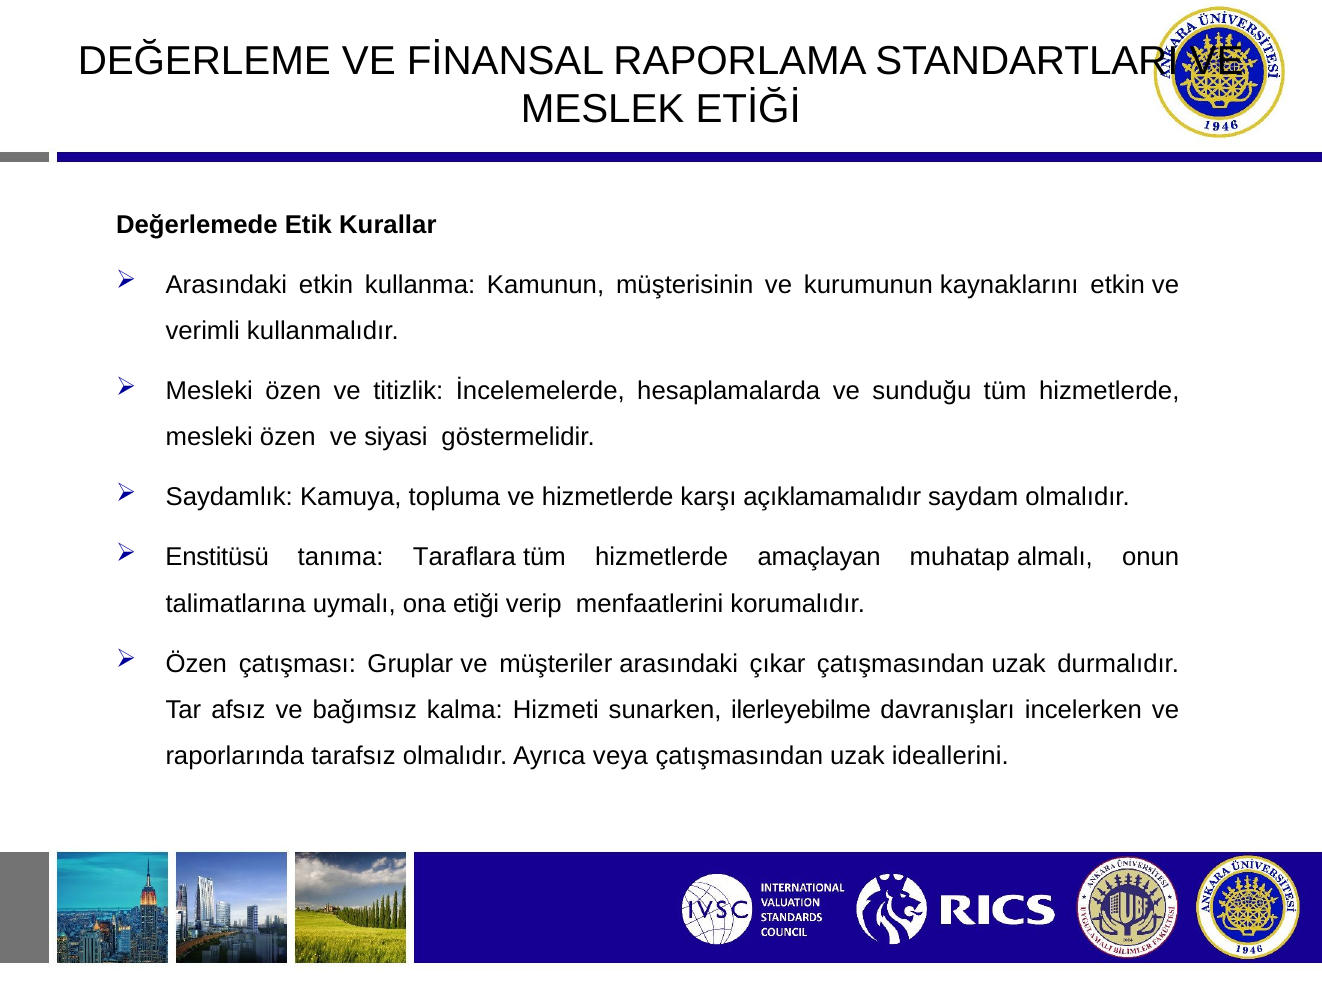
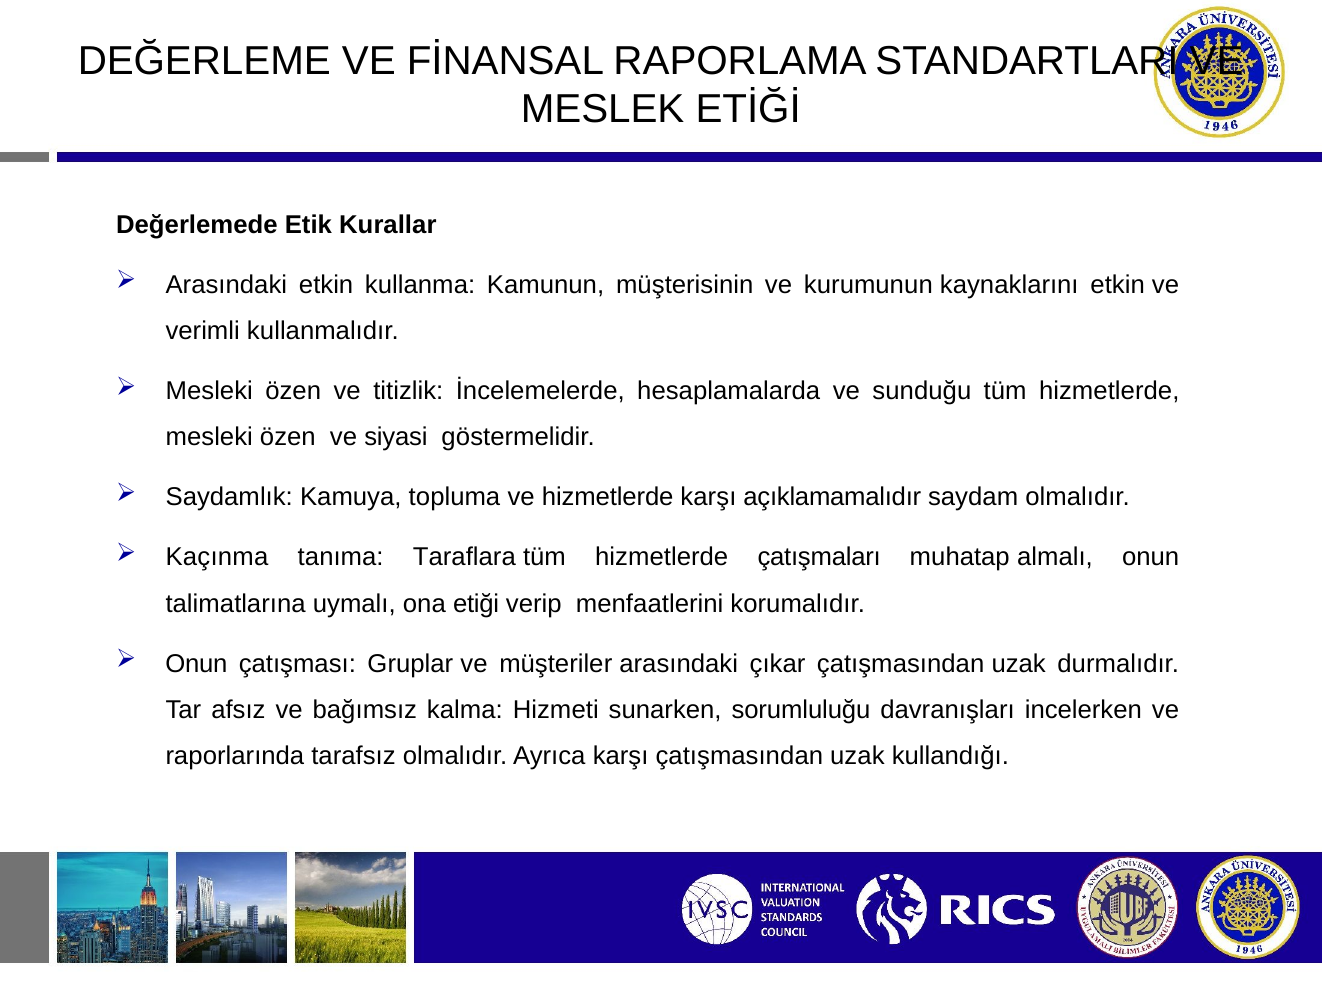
Enstitüsü: Enstitüsü -> Kaçınma
amaçlayan: amaçlayan -> çatışmaları
Özen at (196, 664): Özen -> Onun
ilerleyebilme: ilerleyebilme -> sorumluluğu
Ayrıca veya: veya -> karşı
ideallerini: ideallerini -> kullandığı
